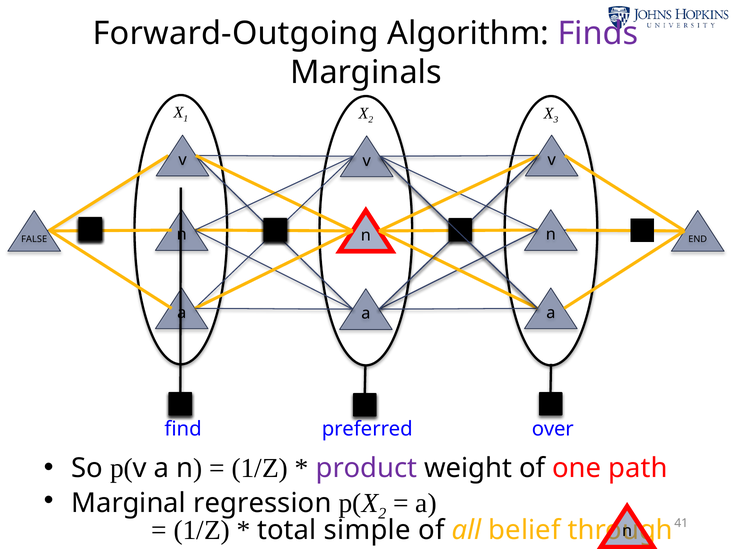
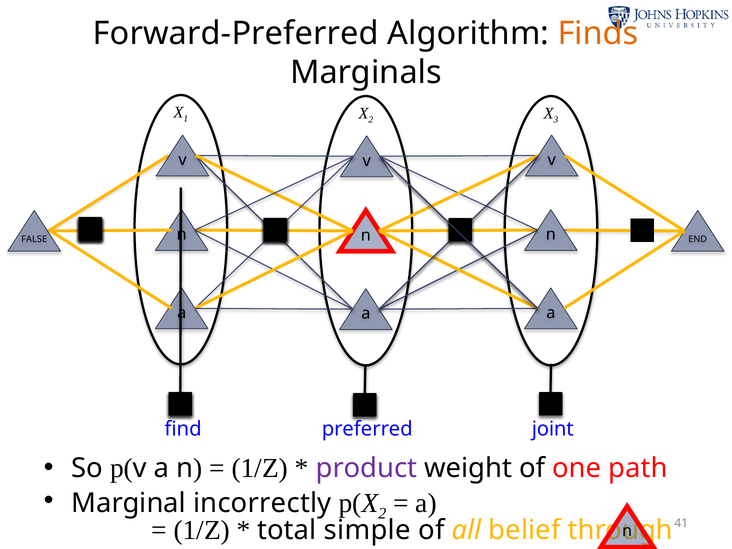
Forward-Outgoing: Forward-Outgoing -> Forward-Preferred
Finds colour: purple -> orange
over: over -> joint
regression: regression -> incorrectly
